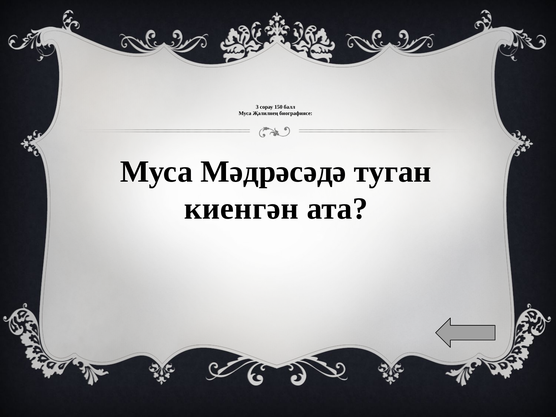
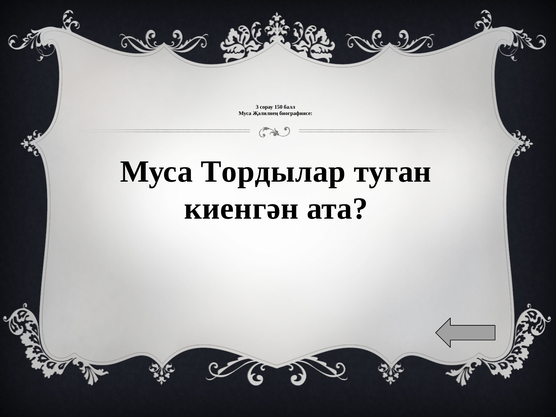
Мәдрәсәдә: Мәдрәсәдә -> Тордылар
